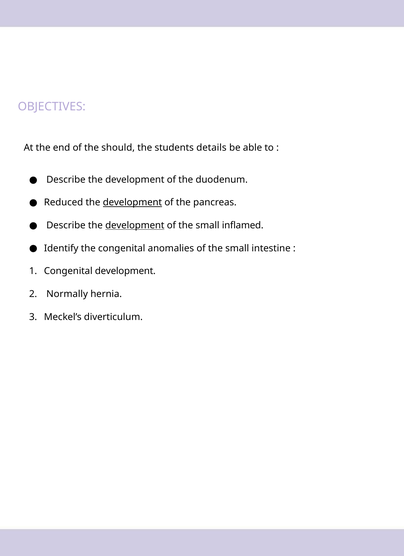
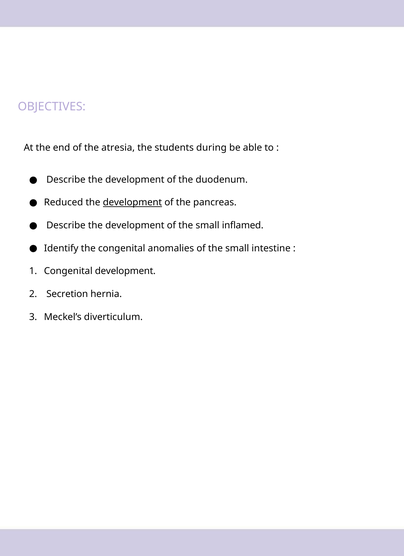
should: should -> atresia
details: details -> during
development at (135, 226) underline: present -> none
Normally: Normally -> Secretion
